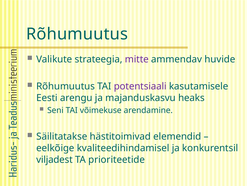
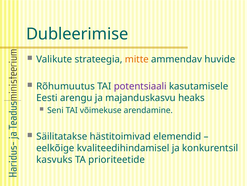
Rõhumuutus at (77, 34): Rõhumuutus -> Dubleerimise
mitte colour: purple -> orange
viljadest: viljadest -> kasvuks
